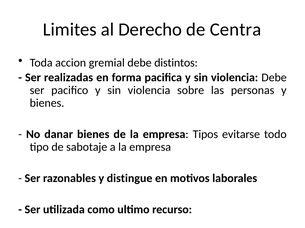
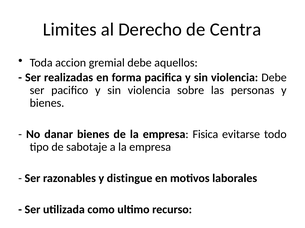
distintos: distintos -> aquellos
Tipos: Tipos -> Fisica
